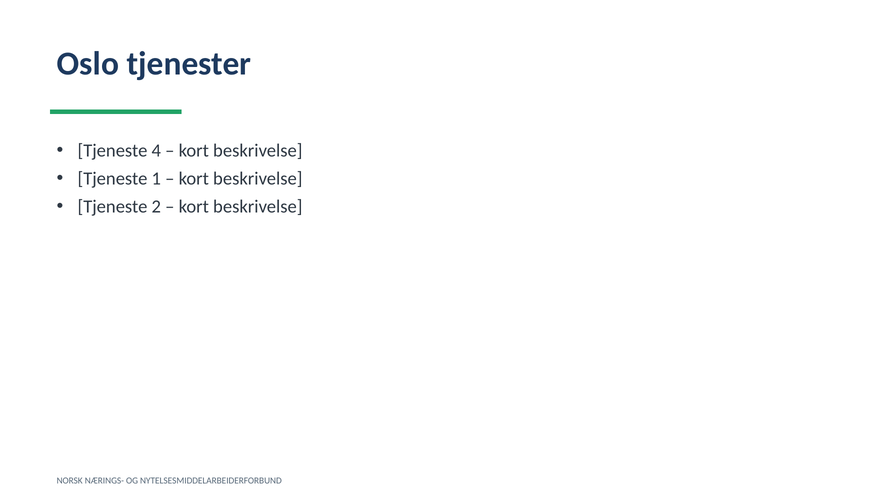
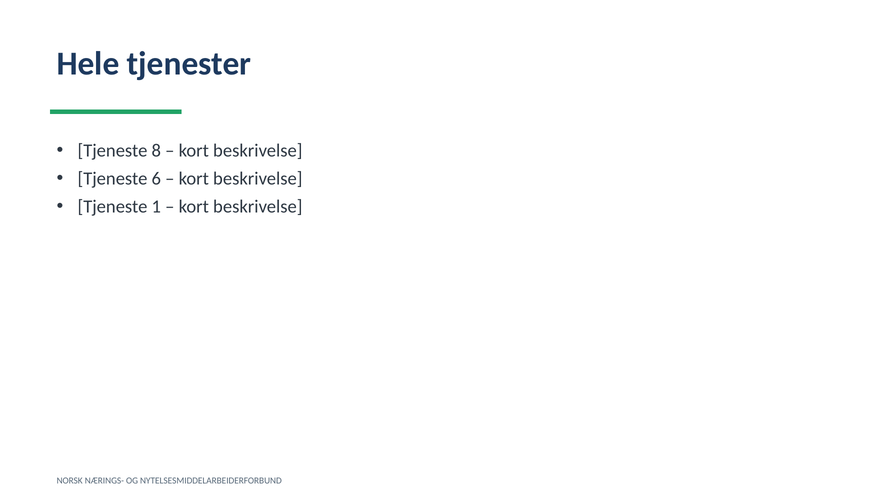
Oslo: Oslo -> Hele
4: 4 -> 8
1: 1 -> 6
2: 2 -> 1
